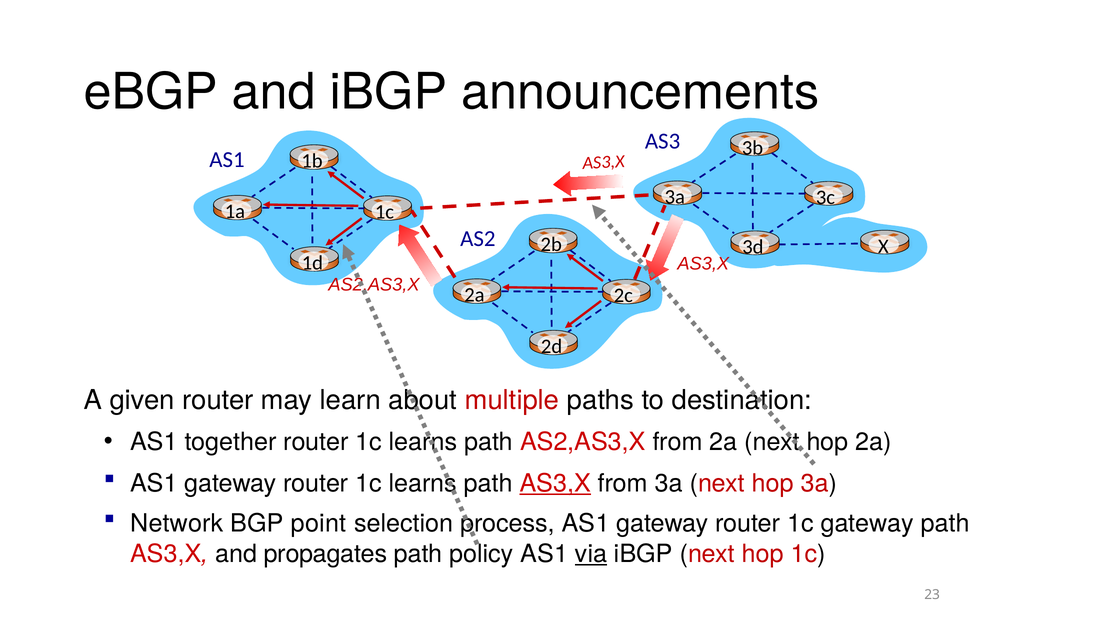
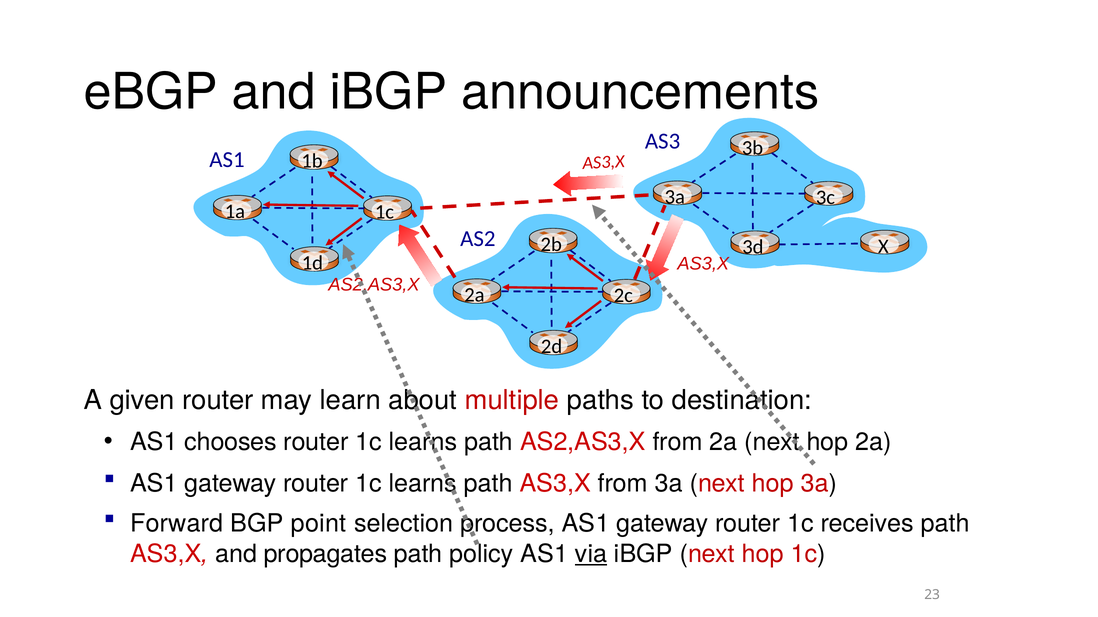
together: together -> chooses
AS3,X at (555, 484) underline: present -> none
Network: Network -> Forward
1c gateway: gateway -> receives
